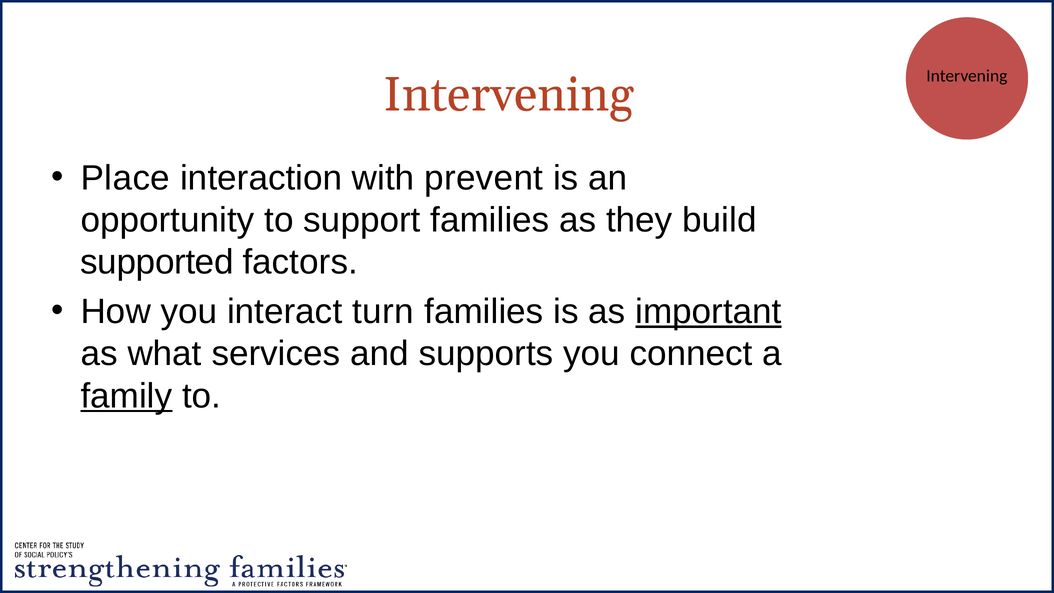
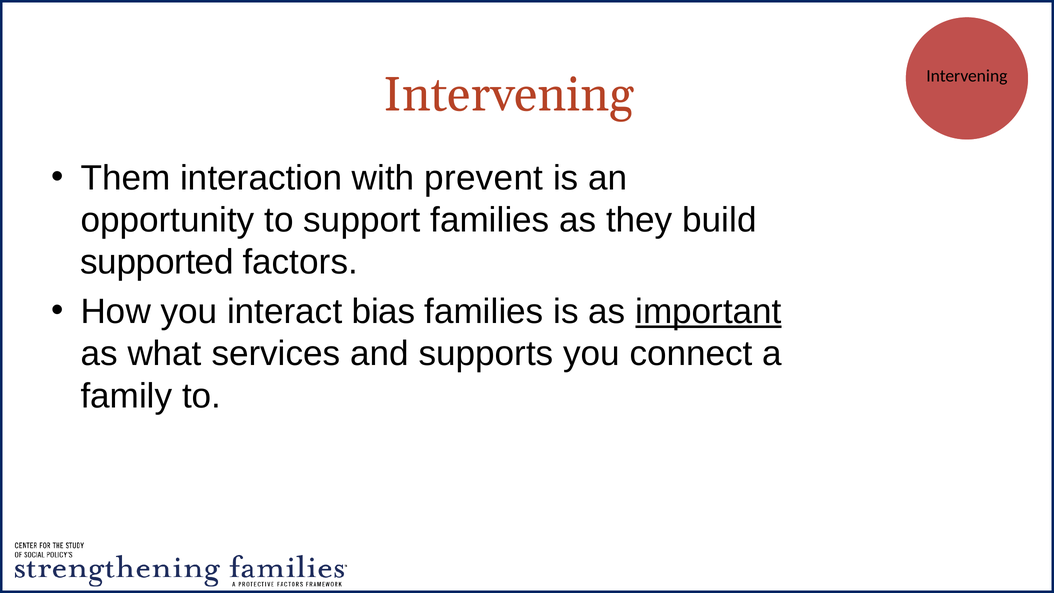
Place: Place -> Them
turn: turn -> bias
family underline: present -> none
